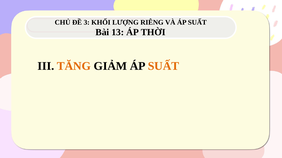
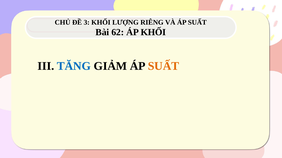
13: 13 -> 62
ÁP THỜI: THỜI -> KHỐI
TĂNG colour: orange -> blue
